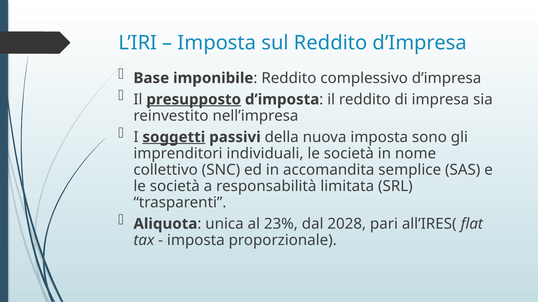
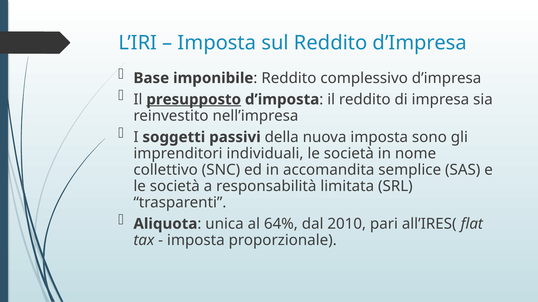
soggetti underline: present -> none
23%: 23% -> 64%
2028: 2028 -> 2010
